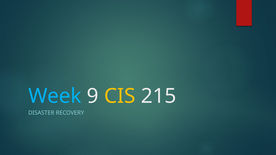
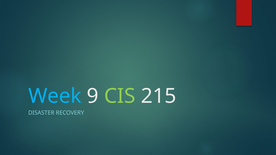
CIS colour: yellow -> light green
